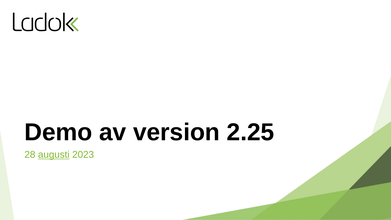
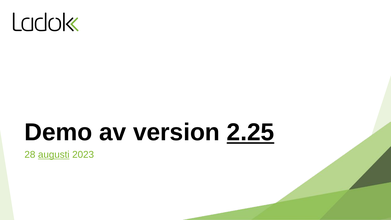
2.25 underline: none -> present
